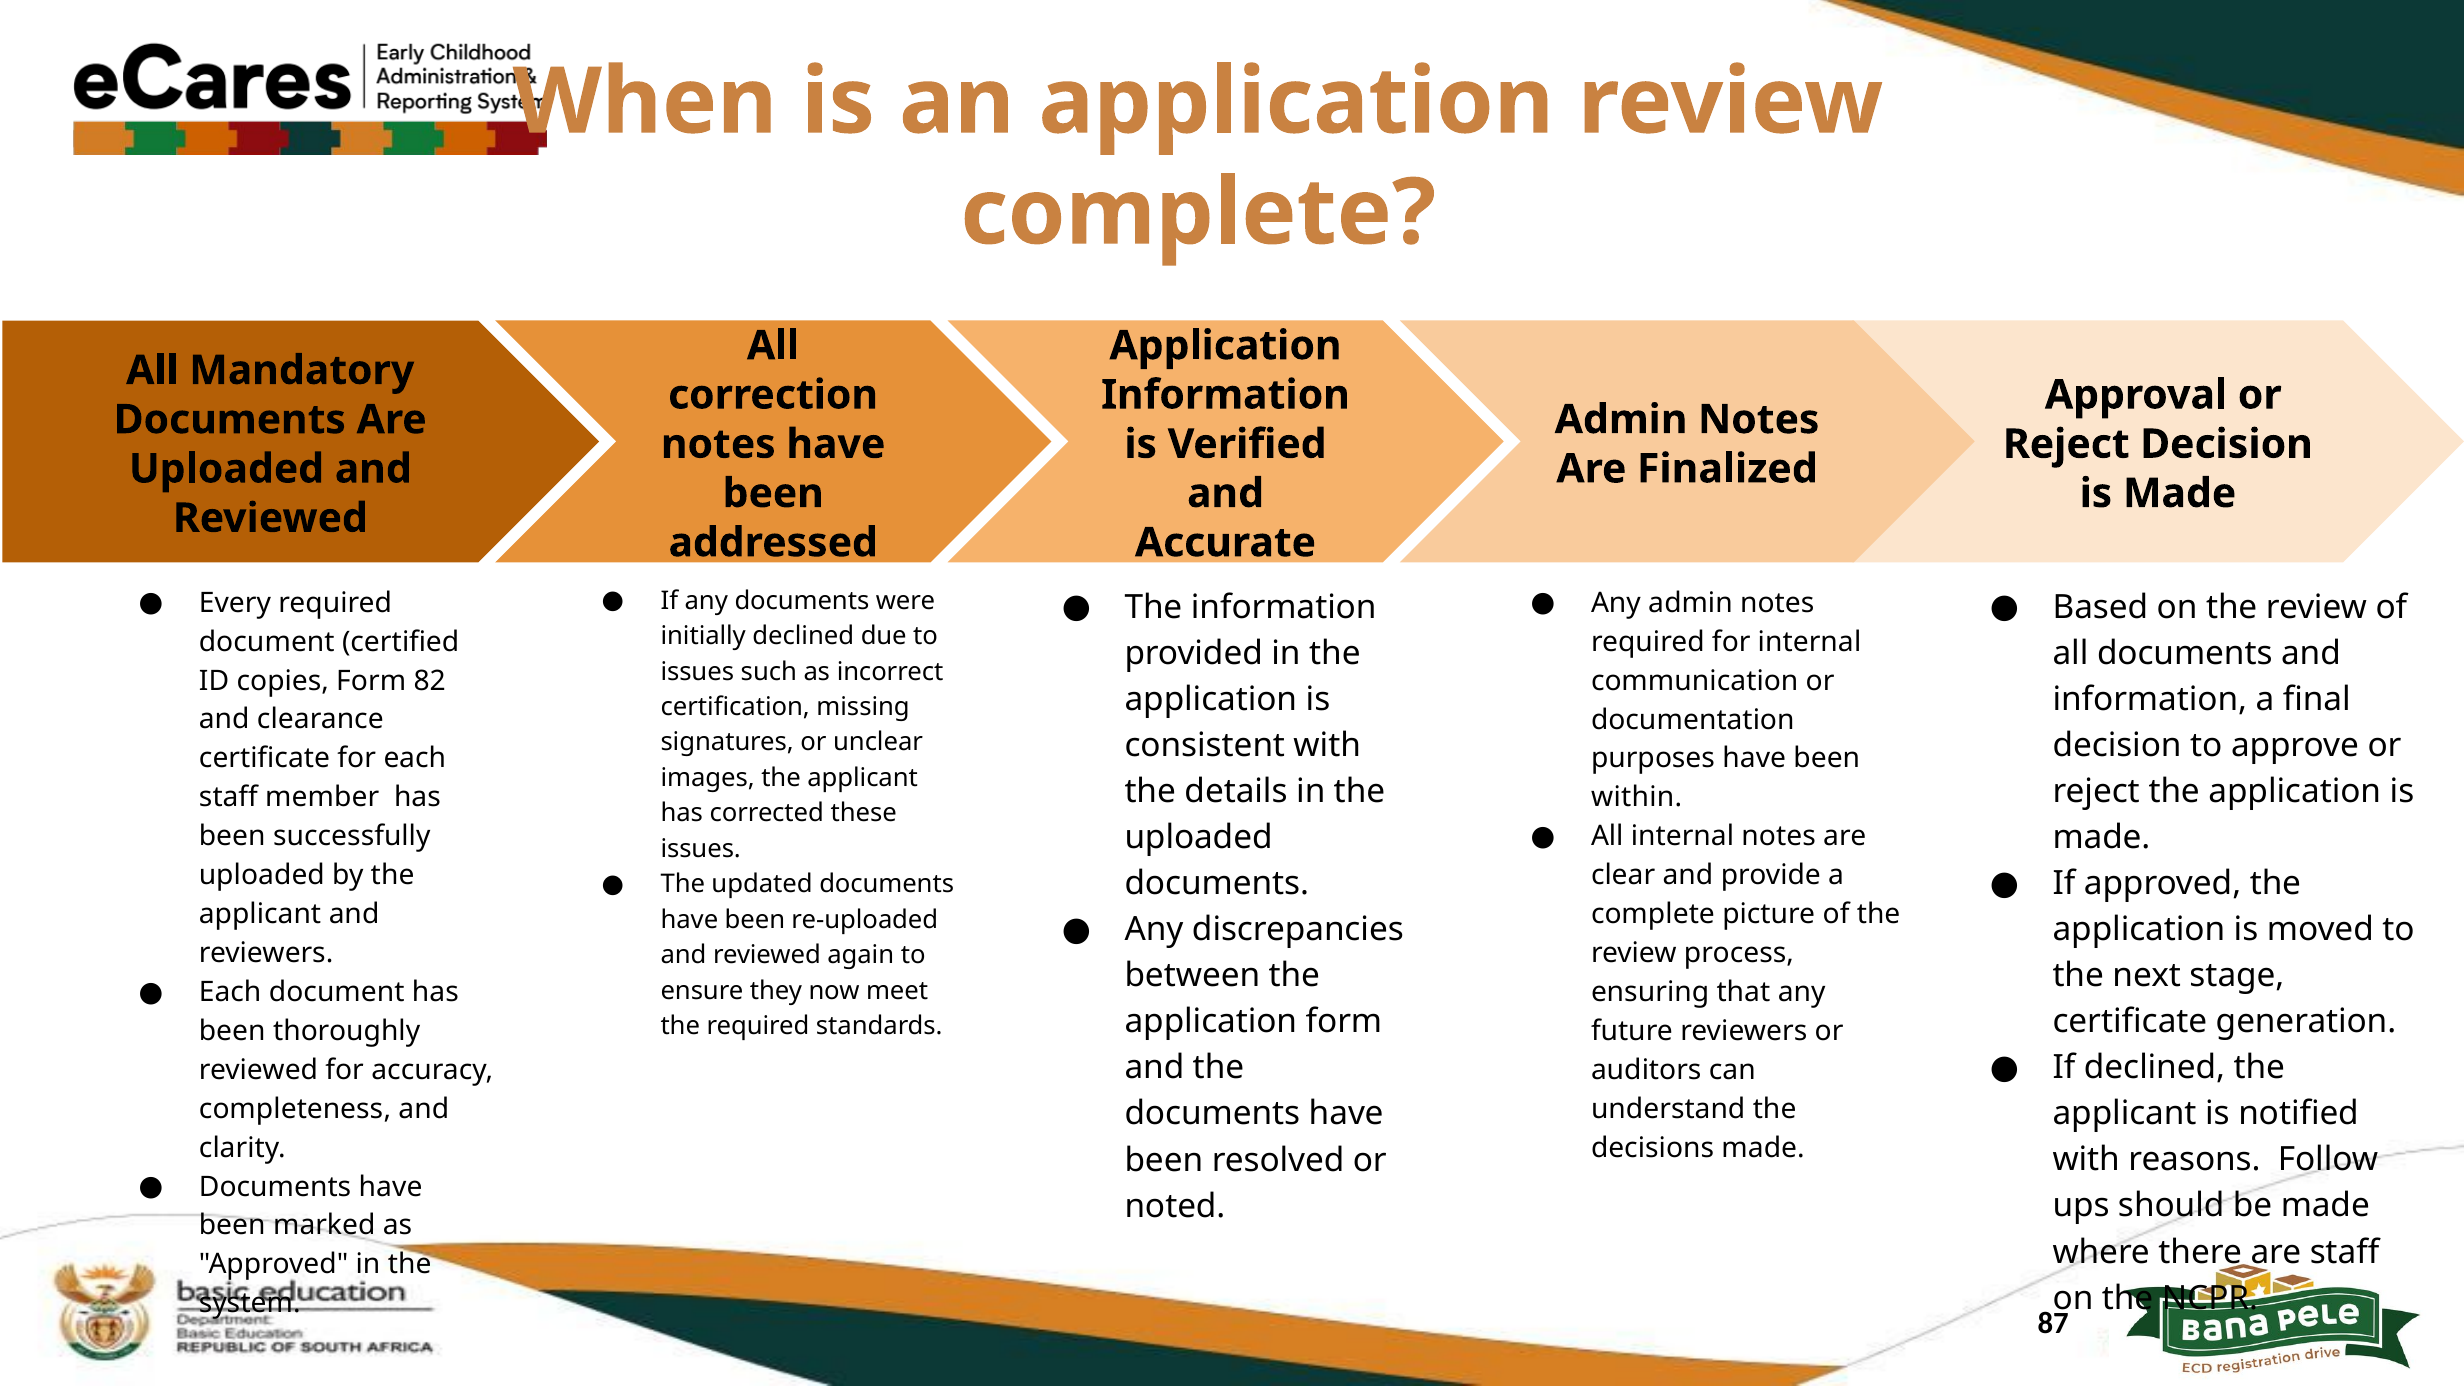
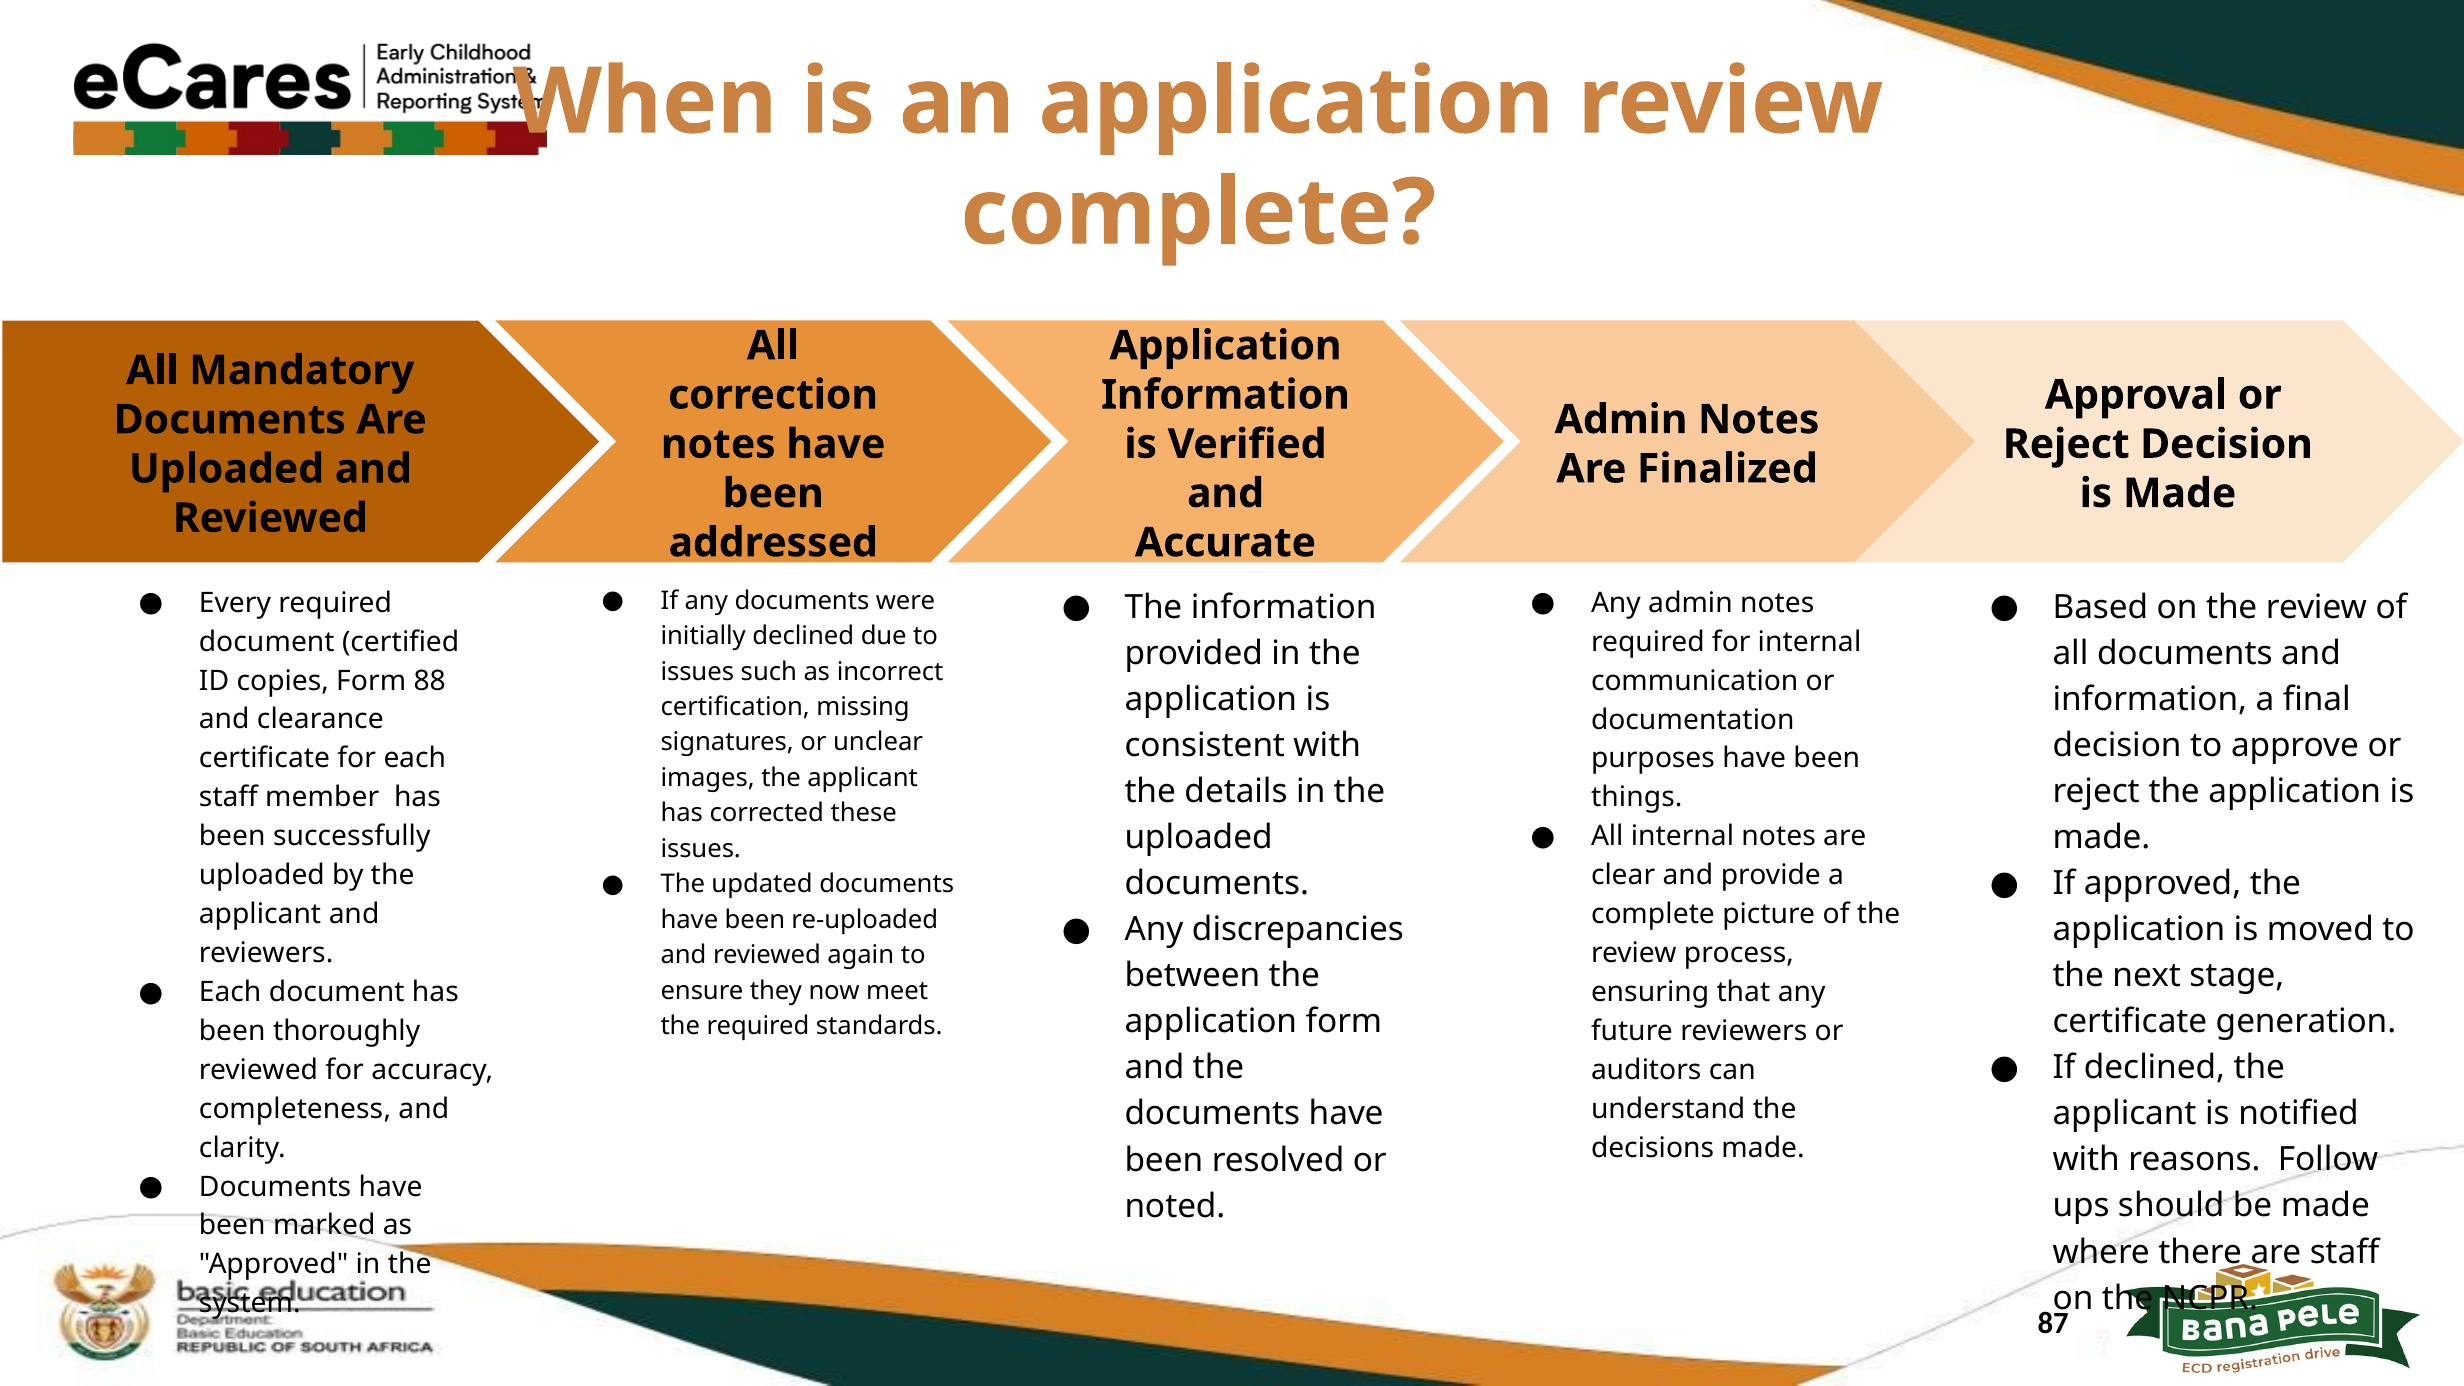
82: 82 -> 88
within: within -> things
